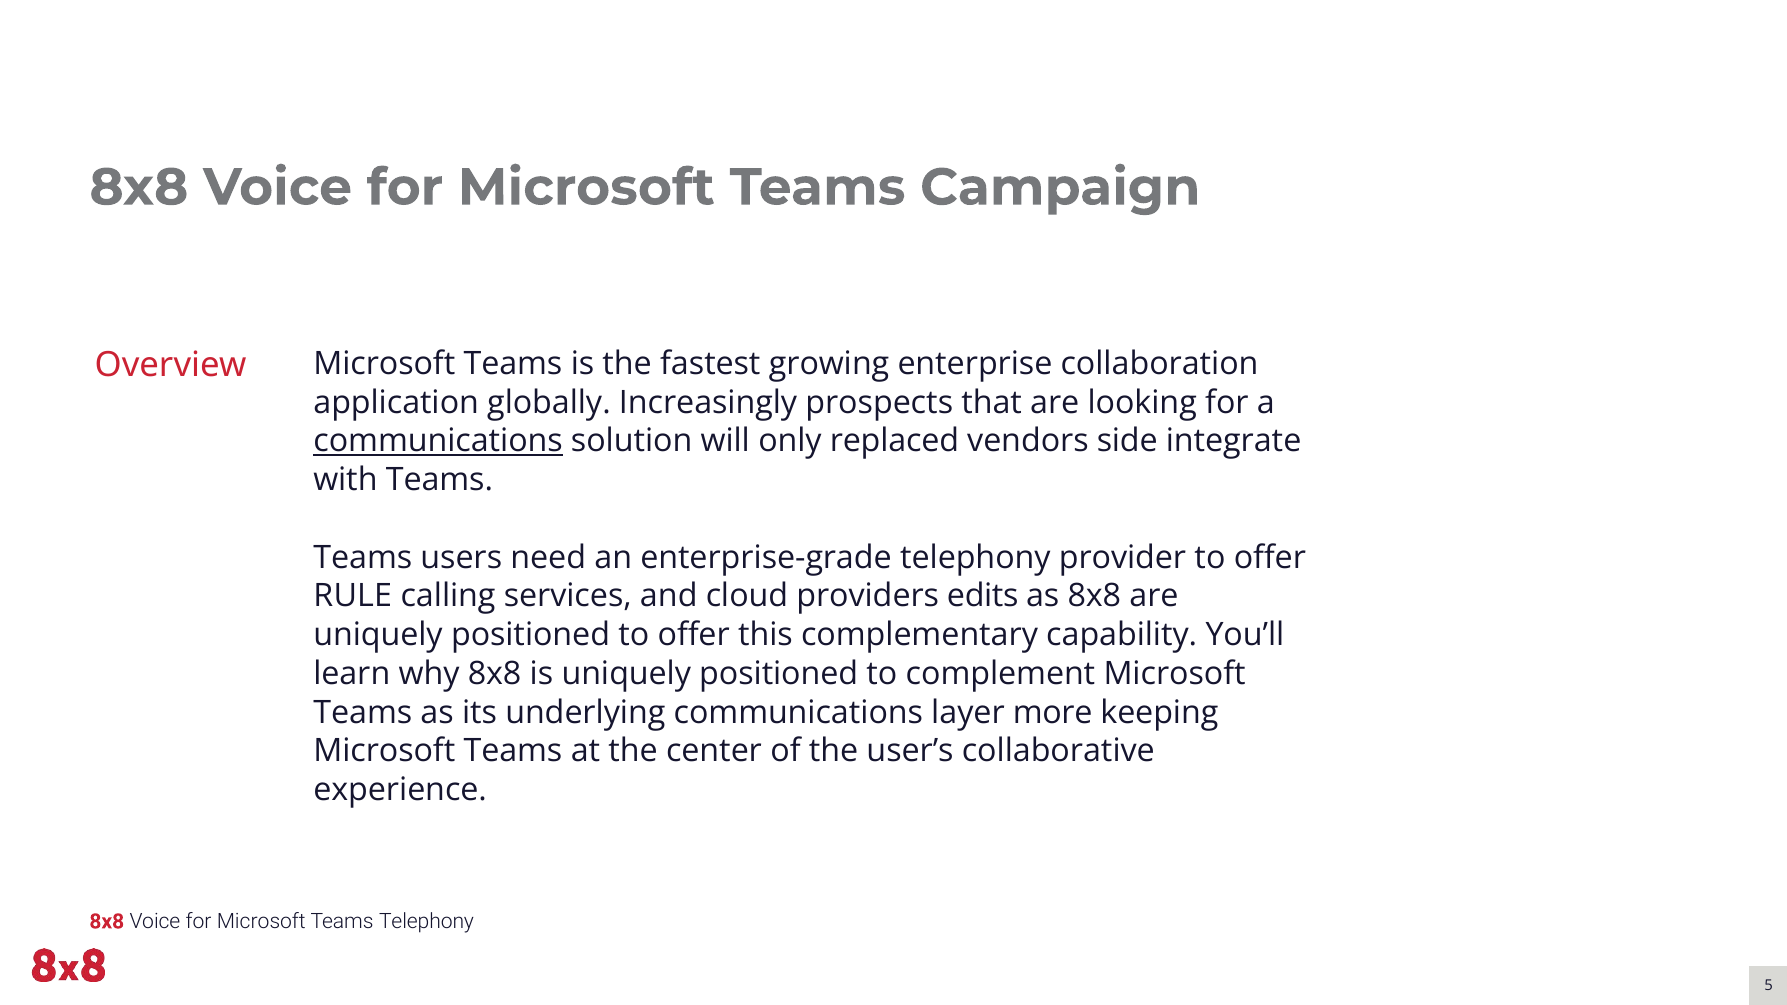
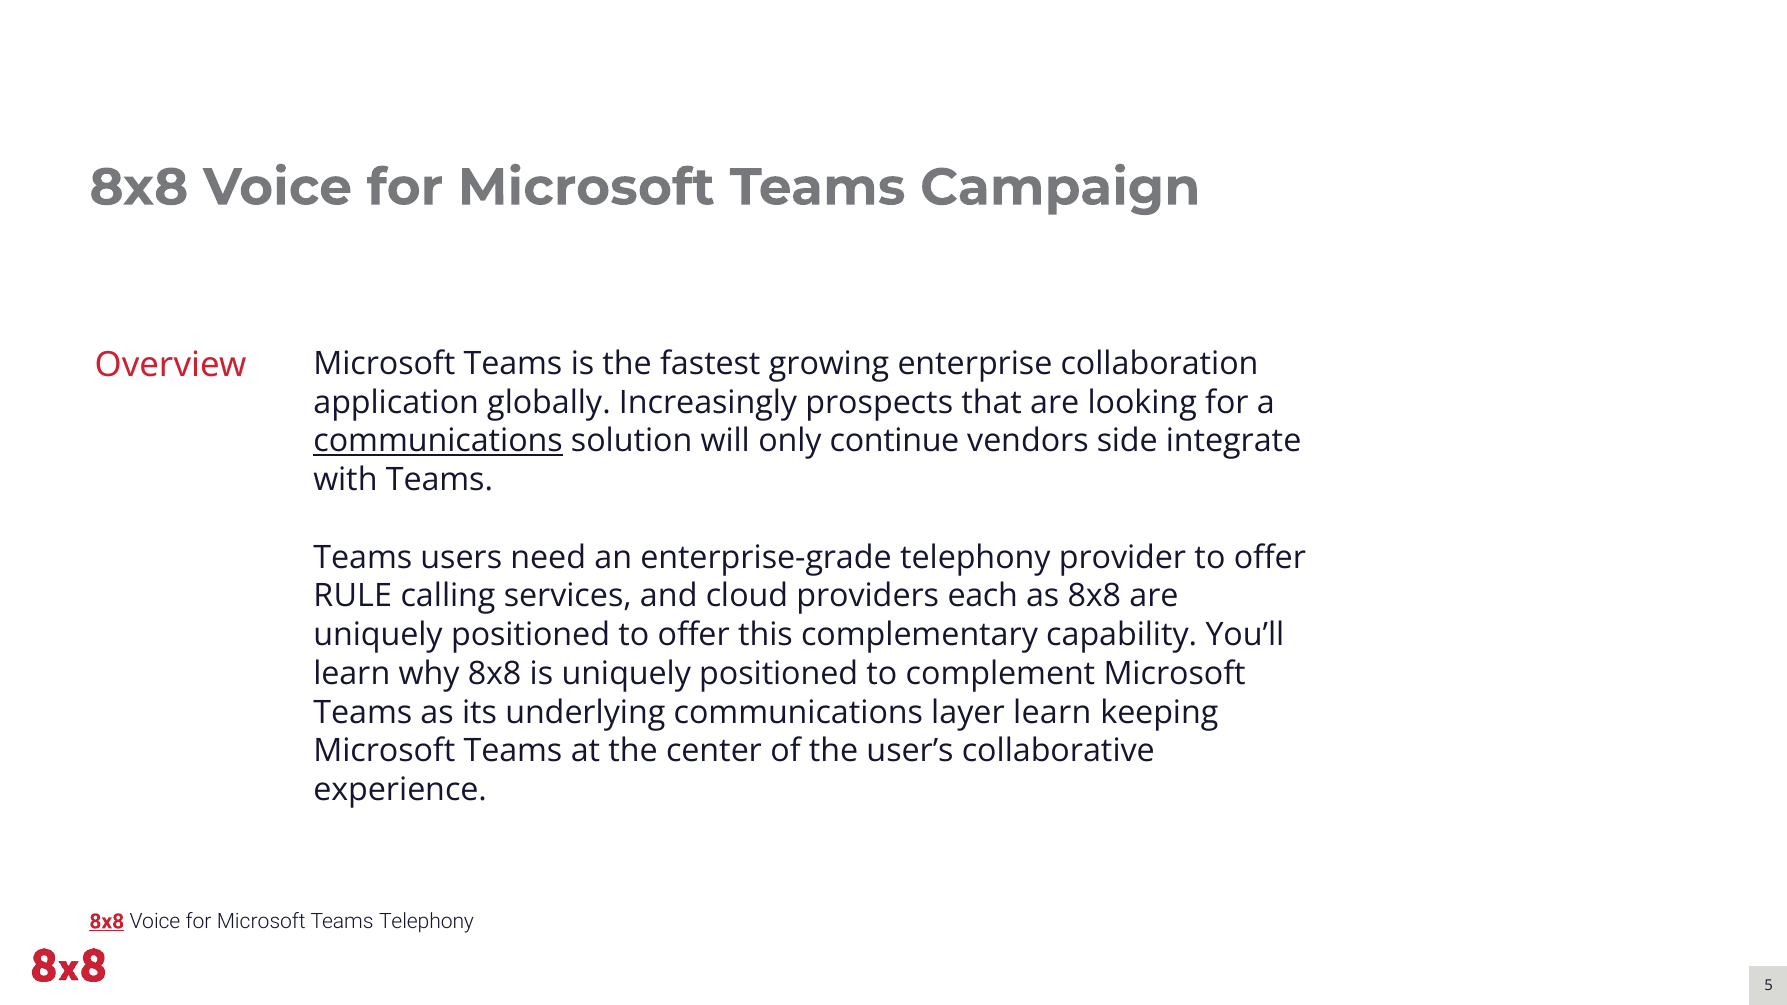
replaced: replaced -> continue
edits: edits -> each
layer more: more -> learn
8x8 at (107, 922) underline: none -> present
